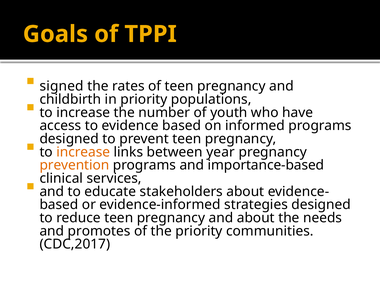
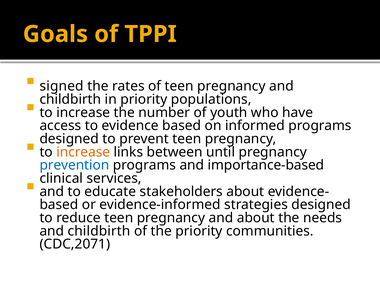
year: year -> until
prevention colour: orange -> blue
promotes at (99, 231): promotes -> childbirth
CDC,2017: CDC,2017 -> CDC,2071
